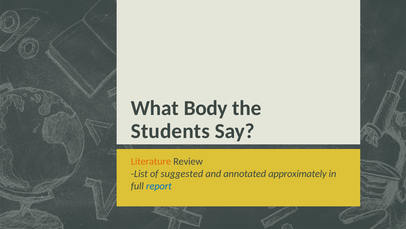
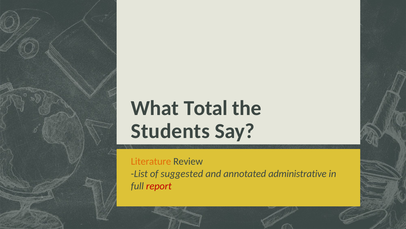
Body: Body -> Total
approximately: approximately -> administrative
report colour: blue -> red
